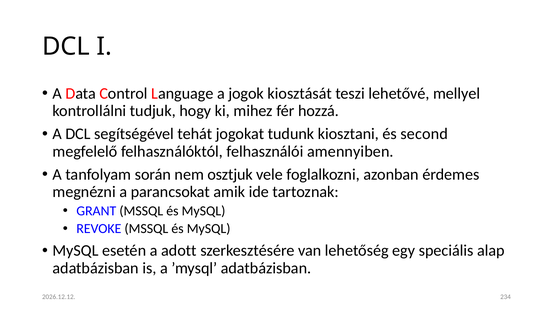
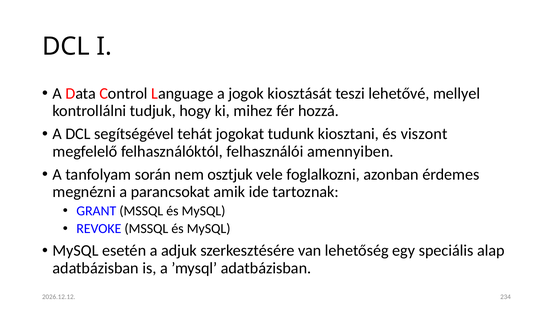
second: second -> viszont
adott: adott -> adjuk
